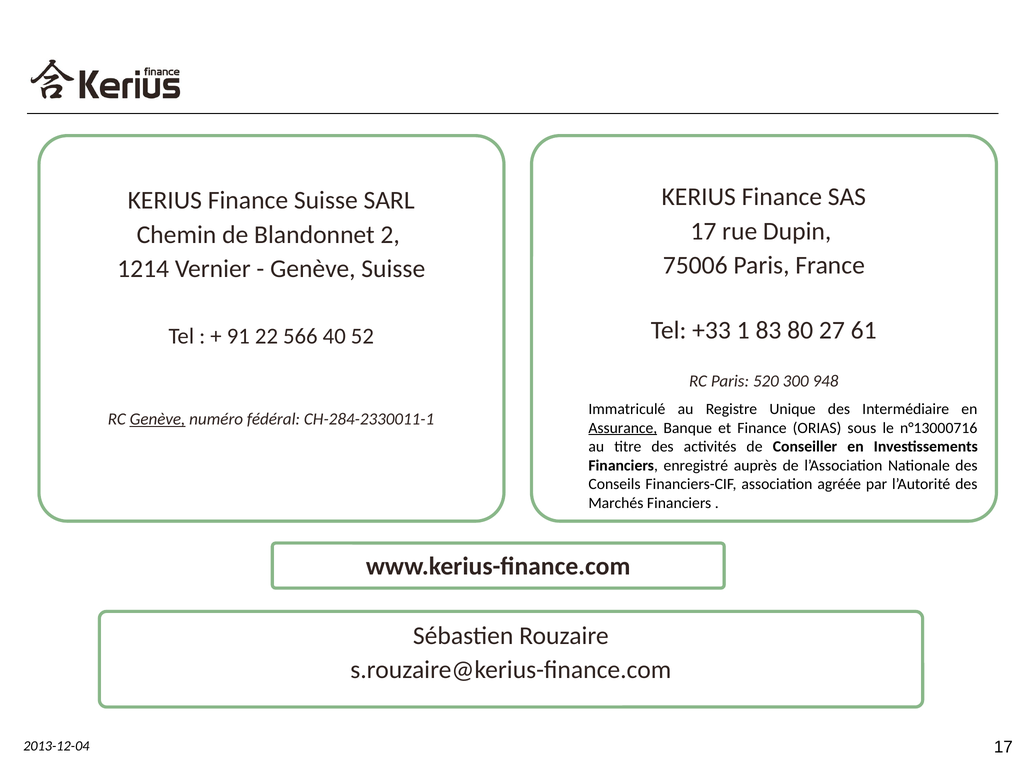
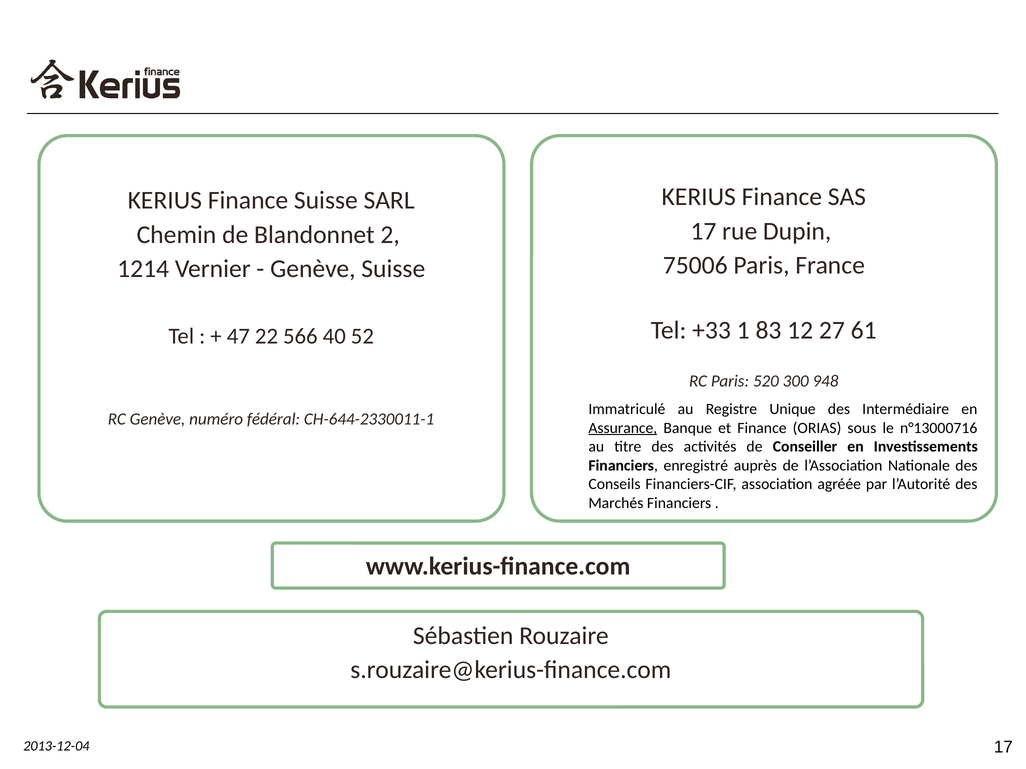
80: 80 -> 12
91: 91 -> 47
Genève at (158, 419) underline: present -> none
CH-284-2330011-1: CH-284-2330011-1 -> CH-644-2330011-1
